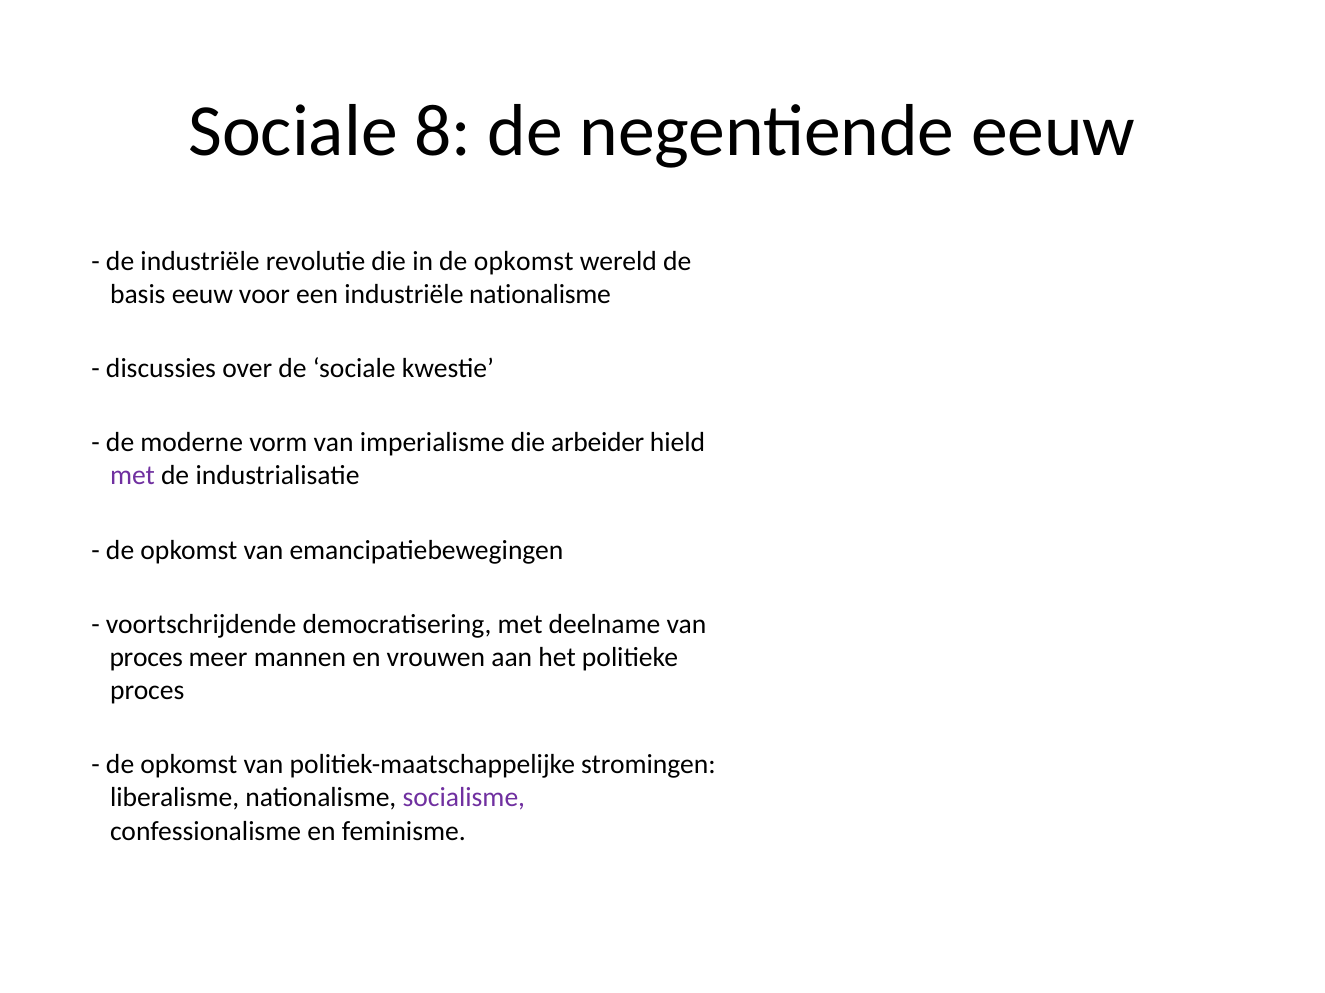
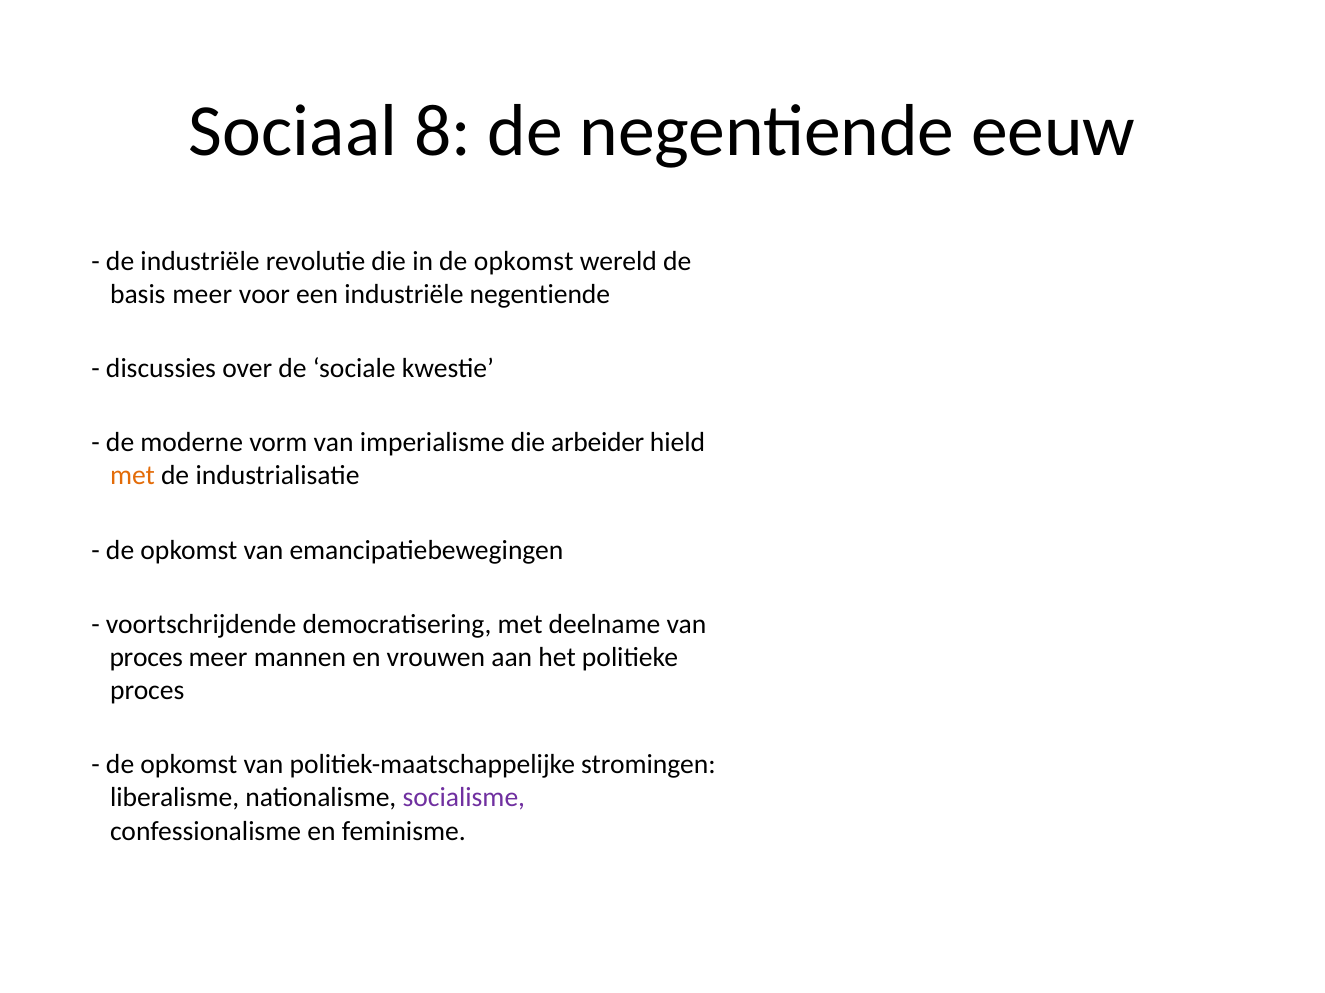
Sociale at (293, 132): Sociale -> Sociaal
basis eeuw: eeuw -> meer
industriële nationalisme: nationalisme -> negentiende
met at (132, 476) colour: purple -> orange
